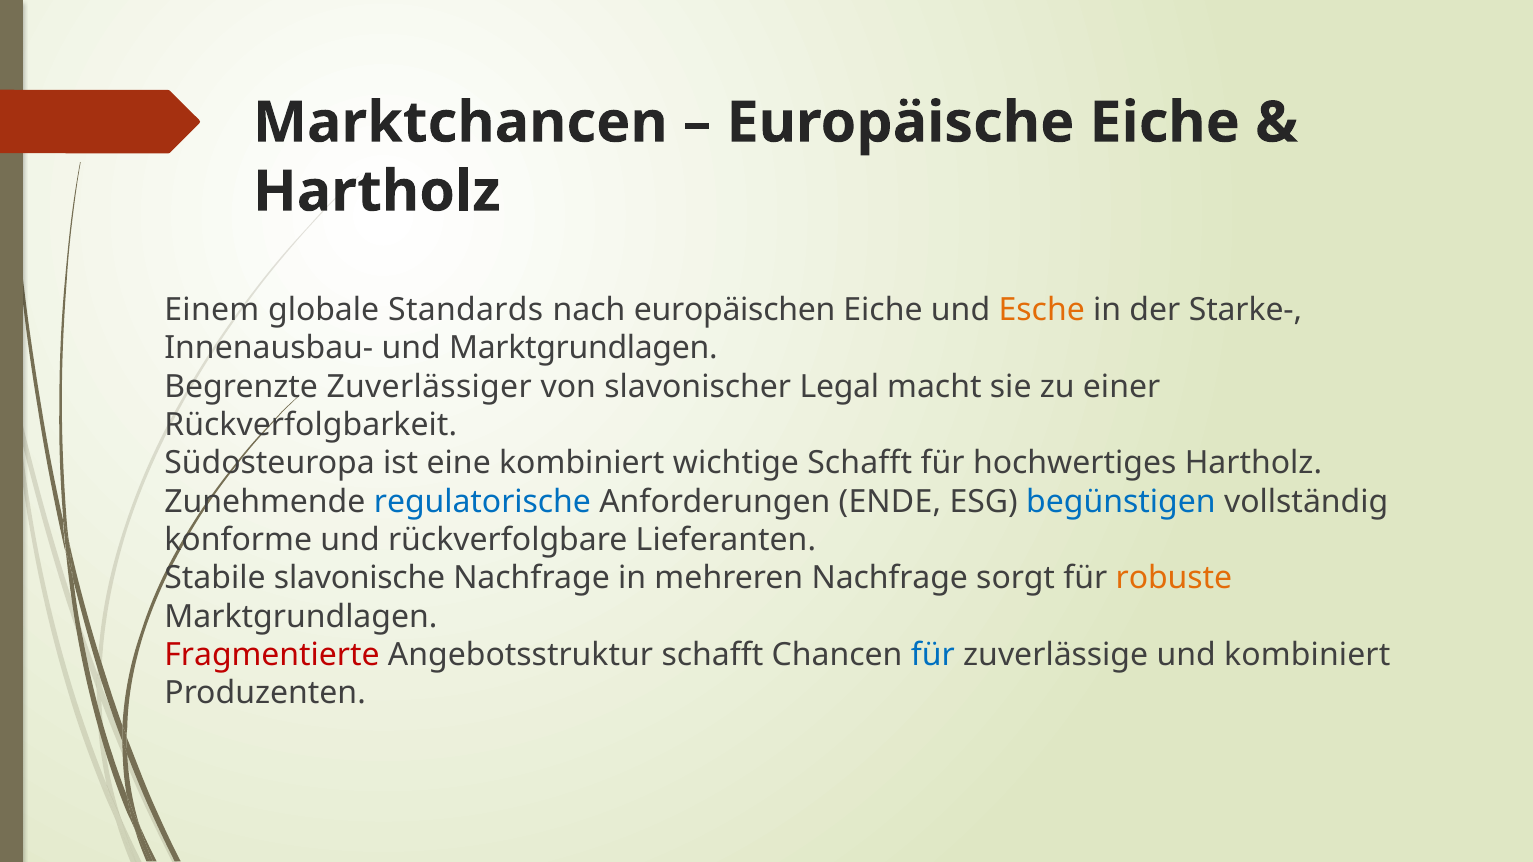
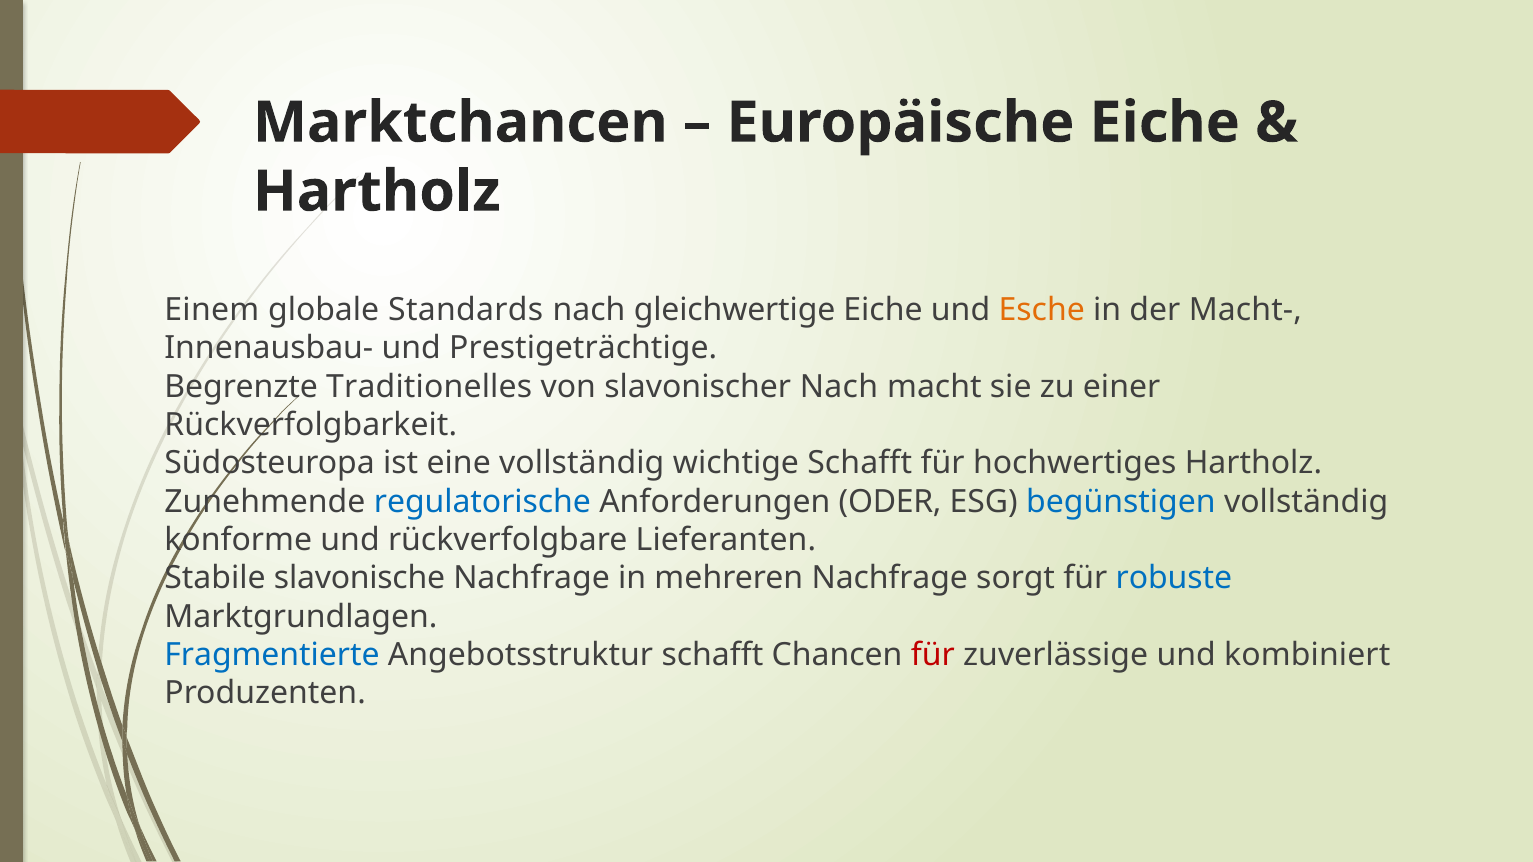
europäischen: europäischen -> gleichwertige
Starke-: Starke- -> Macht-
und Marktgrundlagen: Marktgrundlagen -> Prestigeträchtige
Zuverlässiger: Zuverlässiger -> Traditionelles
slavonischer Legal: Legal -> Nach
eine kombiniert: kombiniert -> vollständig
ENDE: ENDE -> ODER
robuste colour: orange -> blue
Fragmentierte colour: red -> blue
für at (933, 655) colour: blue -> red
